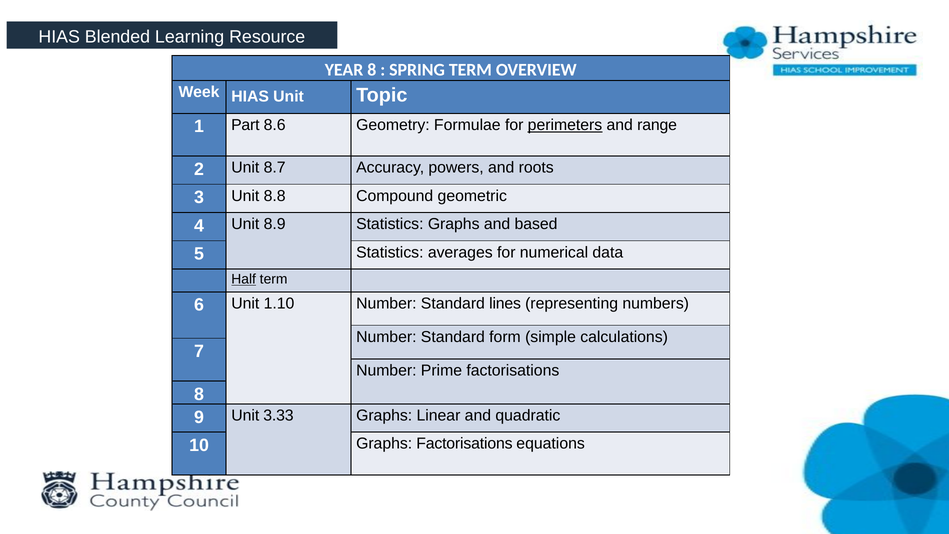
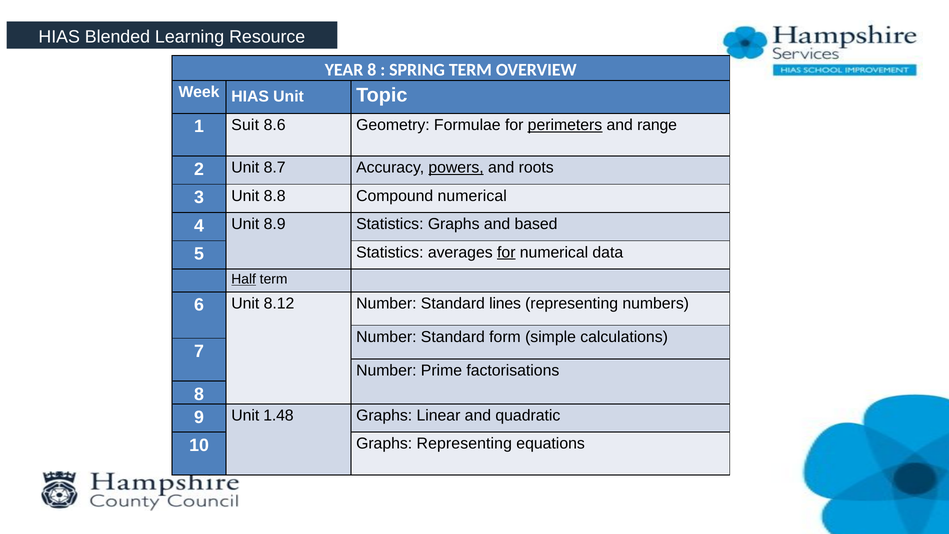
Part: Part -> Suit
powers underline: none -> present
Compound geometric: geometric -> numerical
for at (506, 252) underline: none -> present
1.10: 1.10 -> 8.12
3.33: 3.33 -> 1.48
Graphs Factorisations: Factorisations -> Representing
